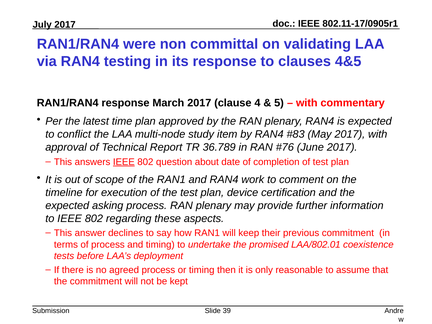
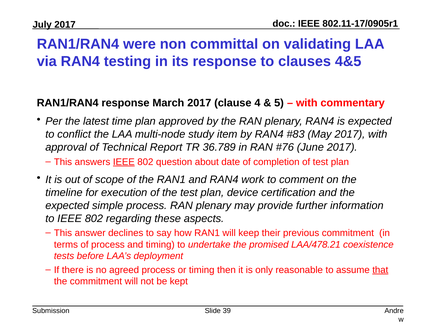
asking: asking -> simple
LAA/802.01: LAA/802.01 -> LAA/478.21
that underline: none -> present
